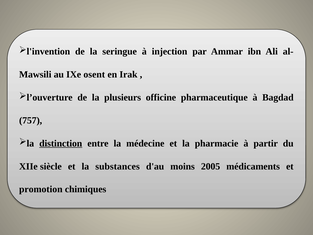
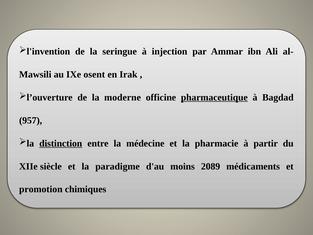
plusieurs: plusieurs -> moderne
pharmaceutique underline: none -> present
757: 757 -> 957
substances: substances -> paradigme
2005: 2005 -> 2089
